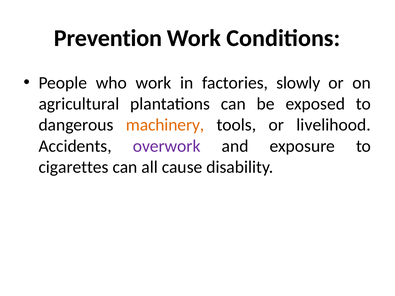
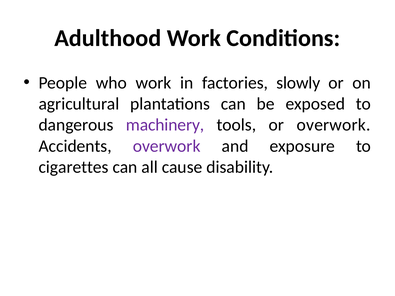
Prevention: Prevention -> Adulthood
machinery colour: orange -> purple
or livelihood: livelihood -> overwork
